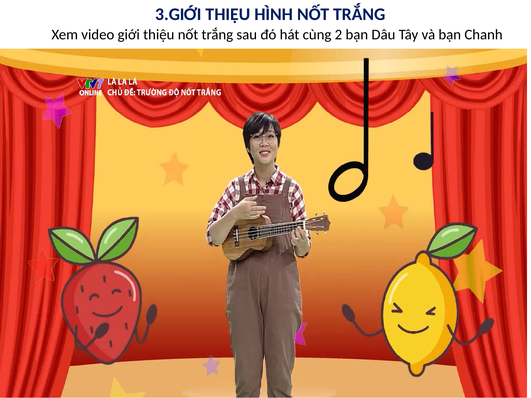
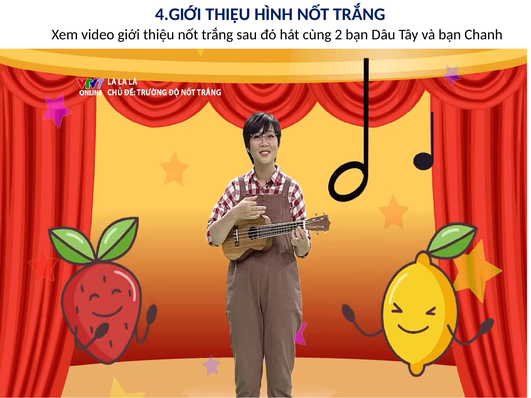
3.GIỚI: 3.GIỚI -> 4.GIỚI
